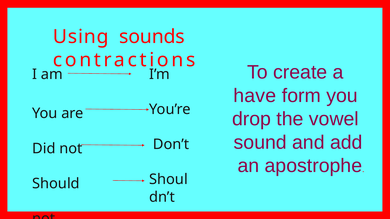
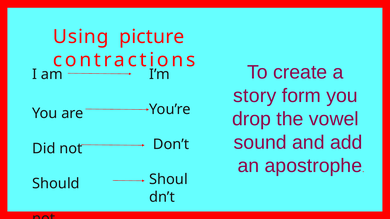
sounds: sounds -> picture
have: have -> story
